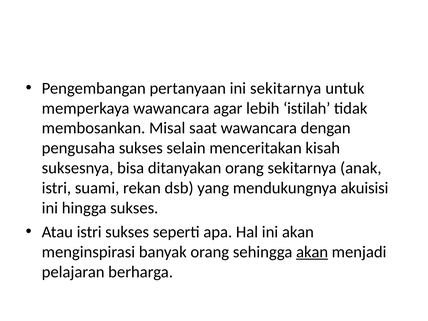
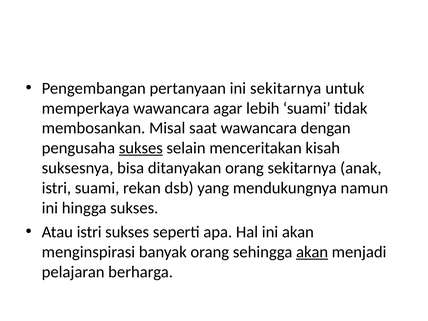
lebih istilah: istilah -> suami
sukses at (141, 148) underline: none -> present
akuisisi: akuisisi -> namun
